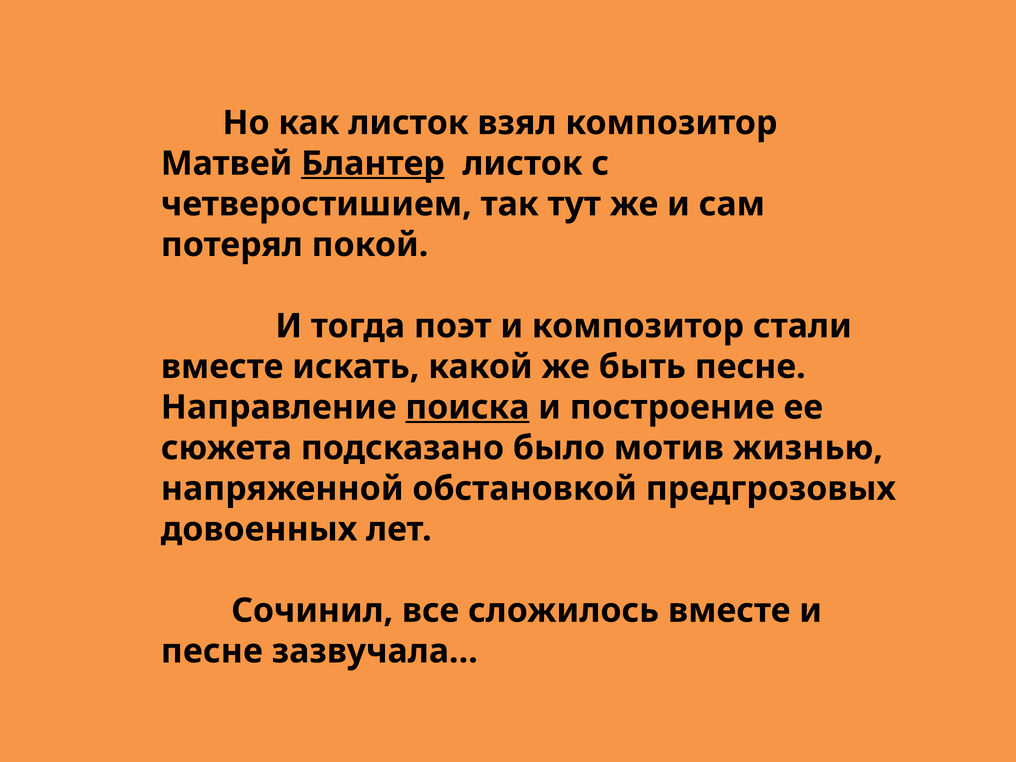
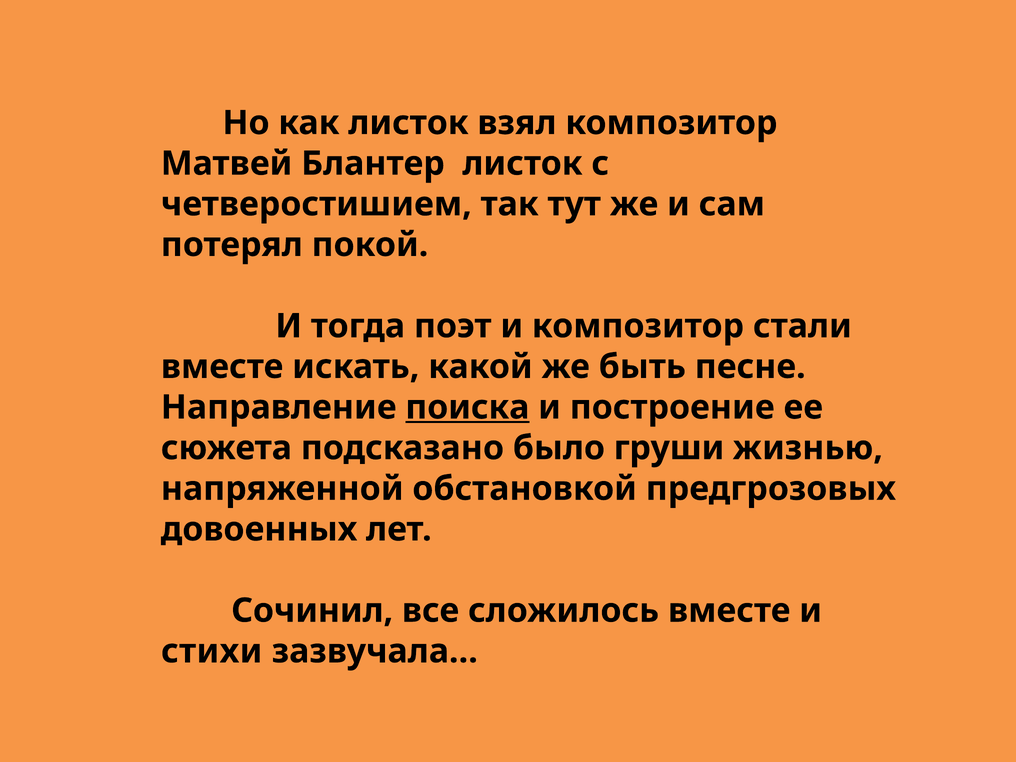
Блантер underline: present -> none
мотив: мотив -> груши
песне at (212, 651): песне -> стихи
